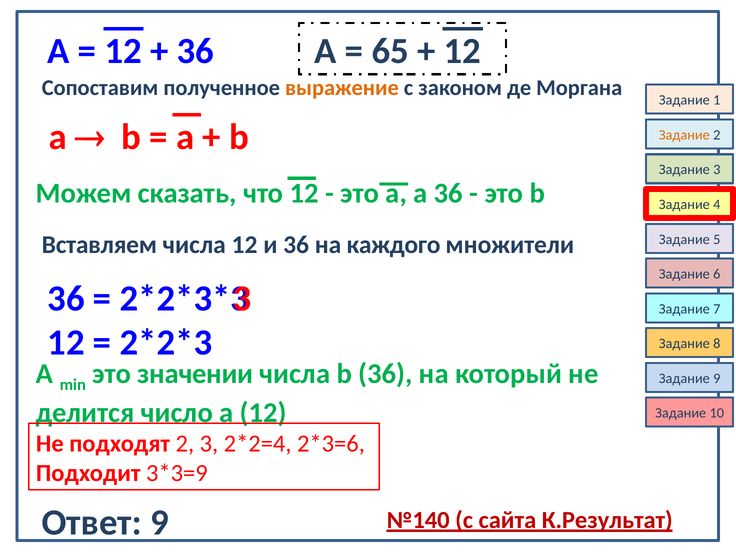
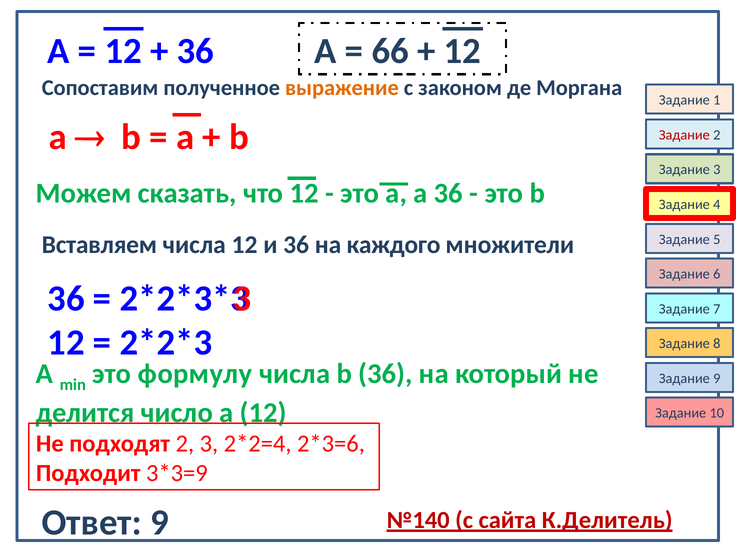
65: 65 -> 66
Задание at (684, 135) colour: orange -> red
значении: значении -> формулу
К.Результат: К.Результат -> К.Делитель
